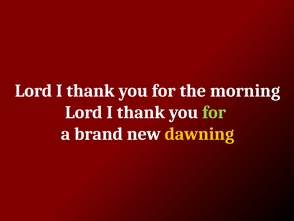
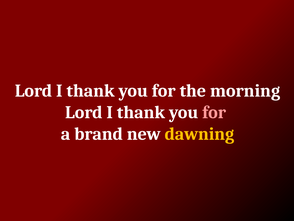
for at (214, 112) colour: light green -> pink
